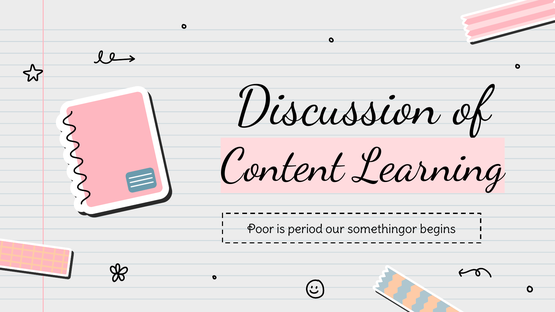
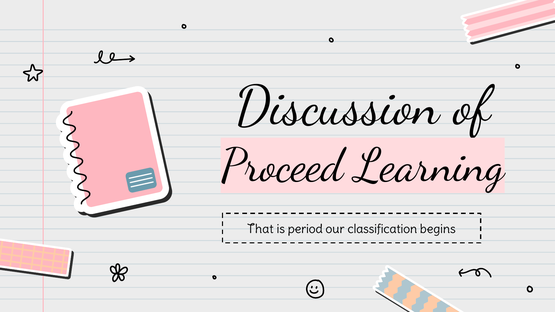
Content: Content -> Proceed
Poor: Poor -> That
somethingor: somethingor -> classification
